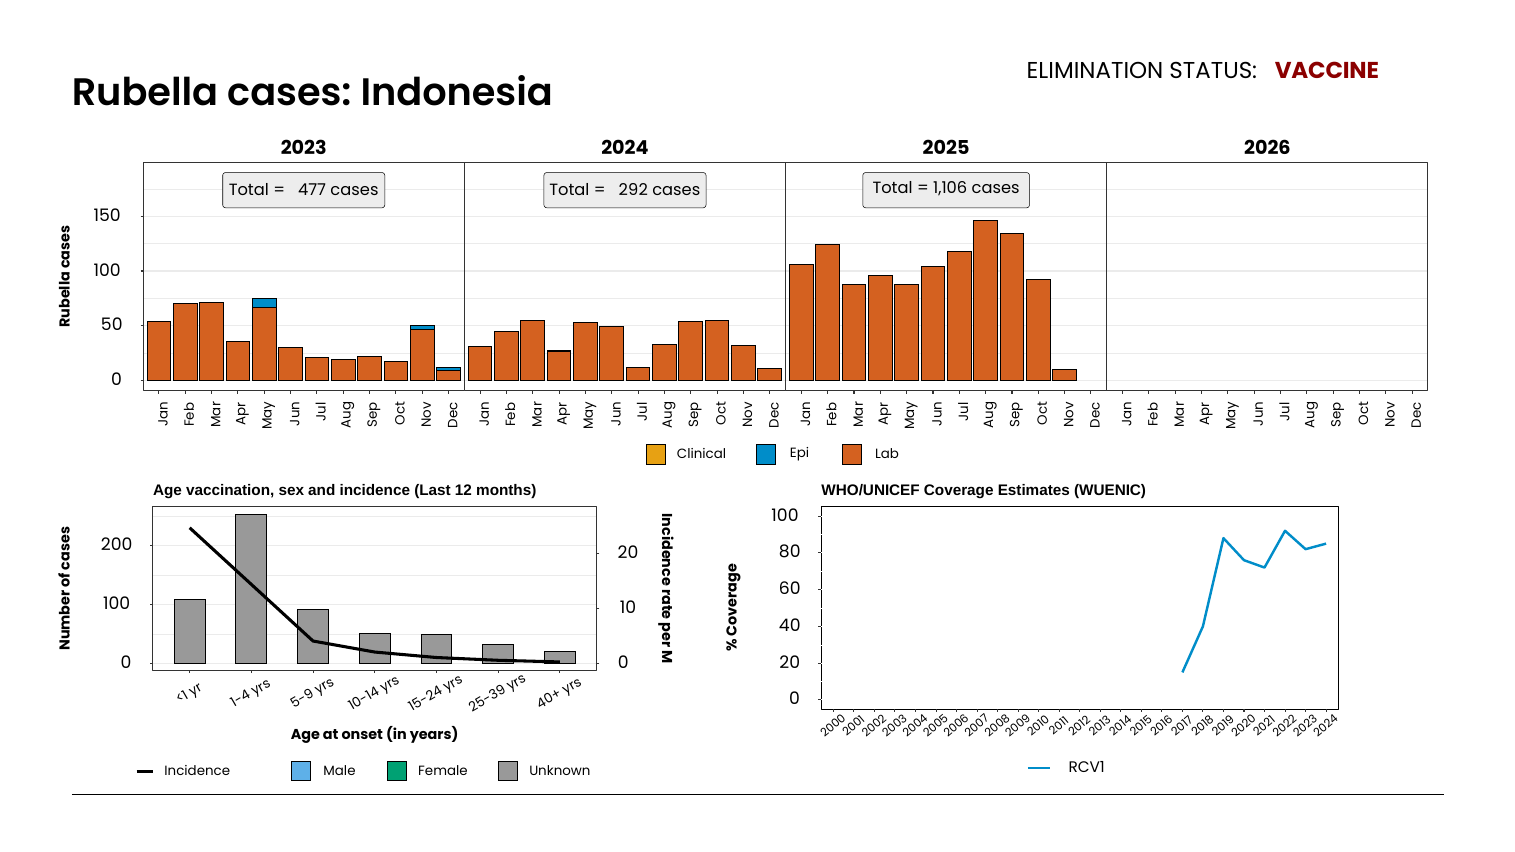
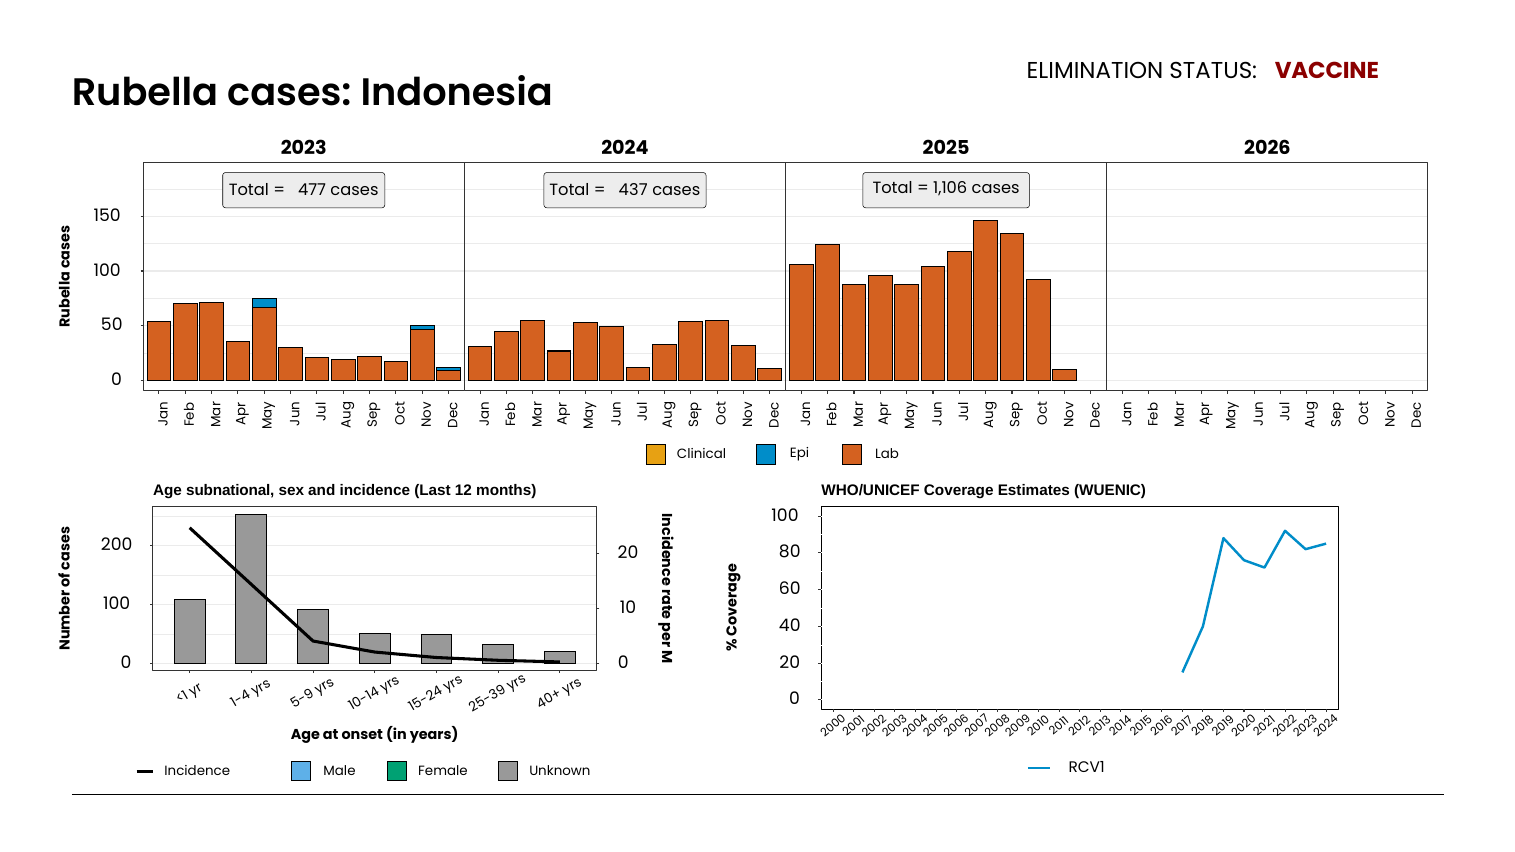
292: 292 -> 437
vaccination: vaccination -> subnational
